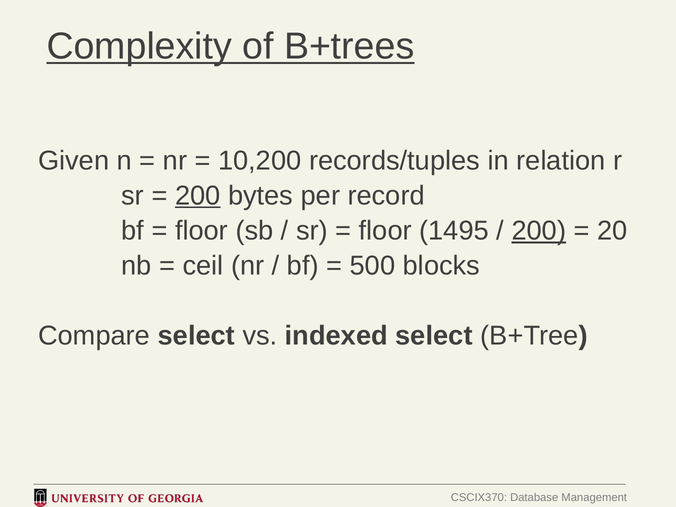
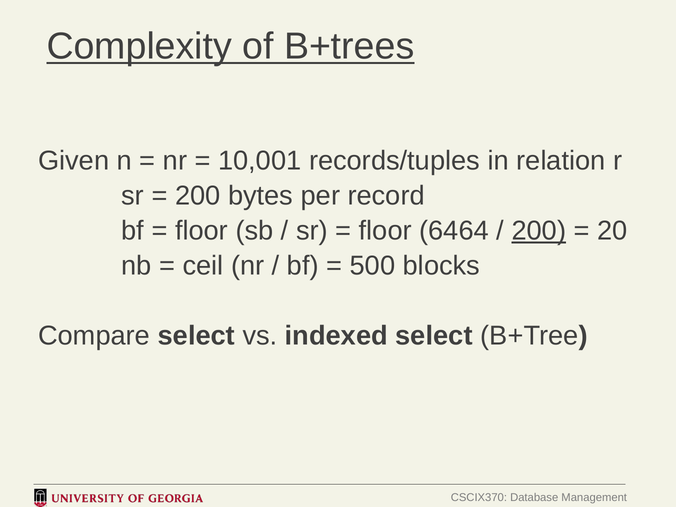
10,200: 10,200 -> 10,001
200 at (198, 196) underline: present -> none
1495: 1495 -> 6464
